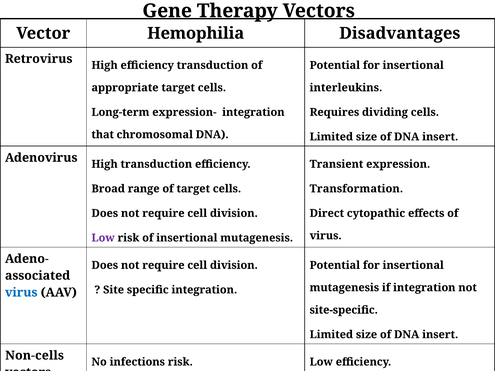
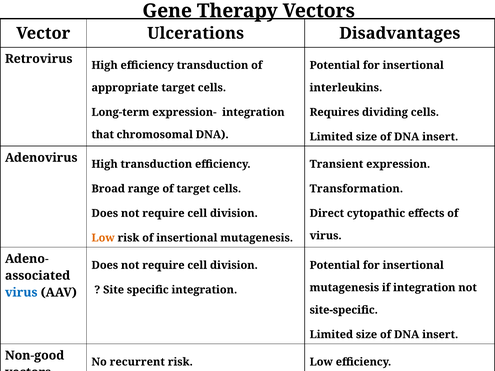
Hemophilia: Hemophilia -> Ulcerations
Low at (103, 238) colour: purple -> orange
Non-cells: Non-cells -> Non-good
infections: infections -> recurrent
